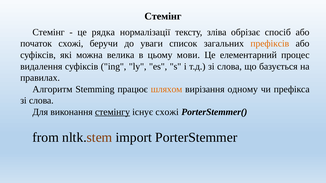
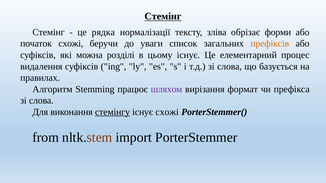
Стемінг at (163, 16) underline: none -> present
спосіб: спосіб -> форми
велика: велика -> розділі
цьому мови: мови -> існує
шляхом colour: orange -> purple
одному: одному -> формат
